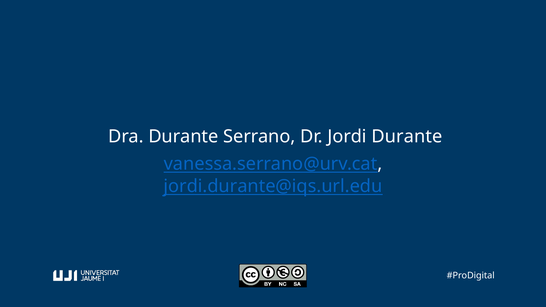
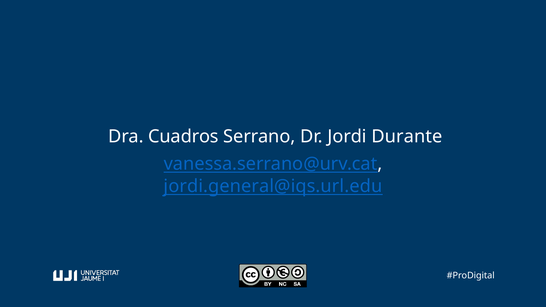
Dra Durante: Durante -> Cuadros
jordi.durante@iqs.url.edu: jordi.durante@iqs.url.edu -> jordi.general@iqs.url.edu
